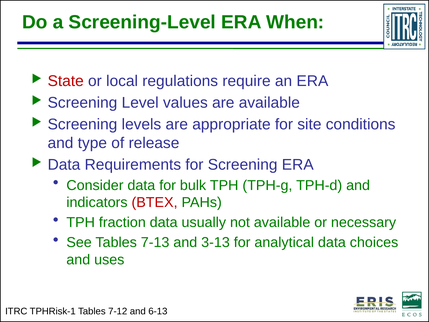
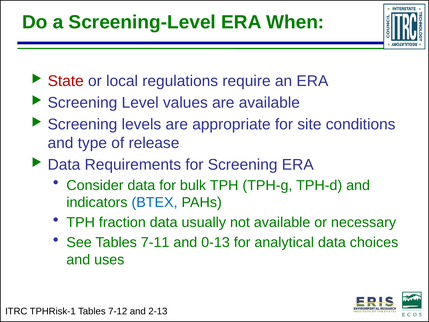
BTEX colour: red -> blue
7-13: 7-13 -> 7-11
3-13: 3-13 -> 0-13
6-13: 6-13 -> 2-13
